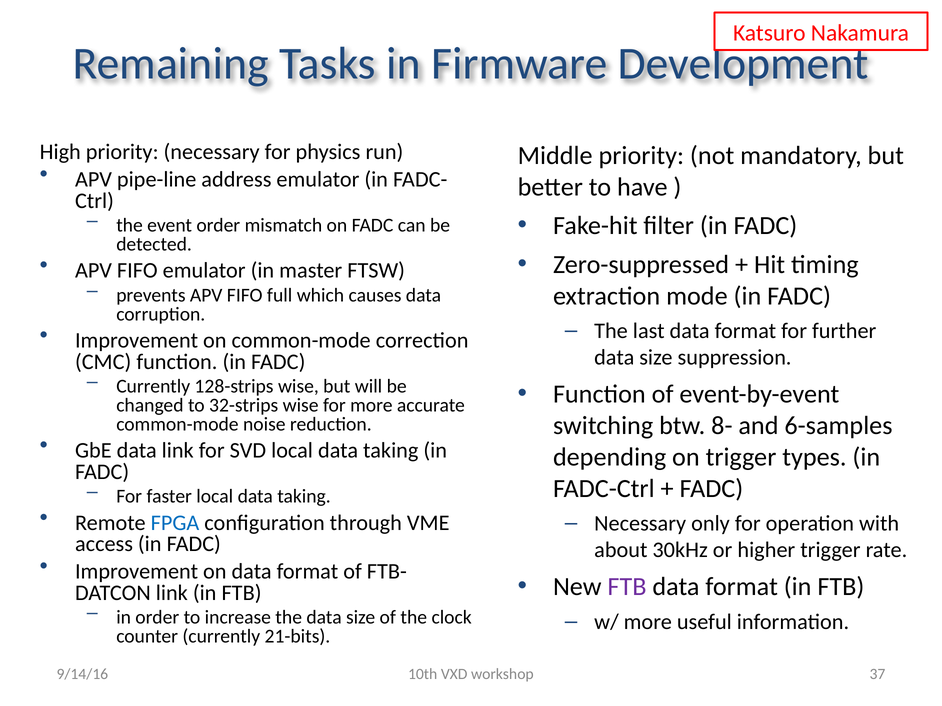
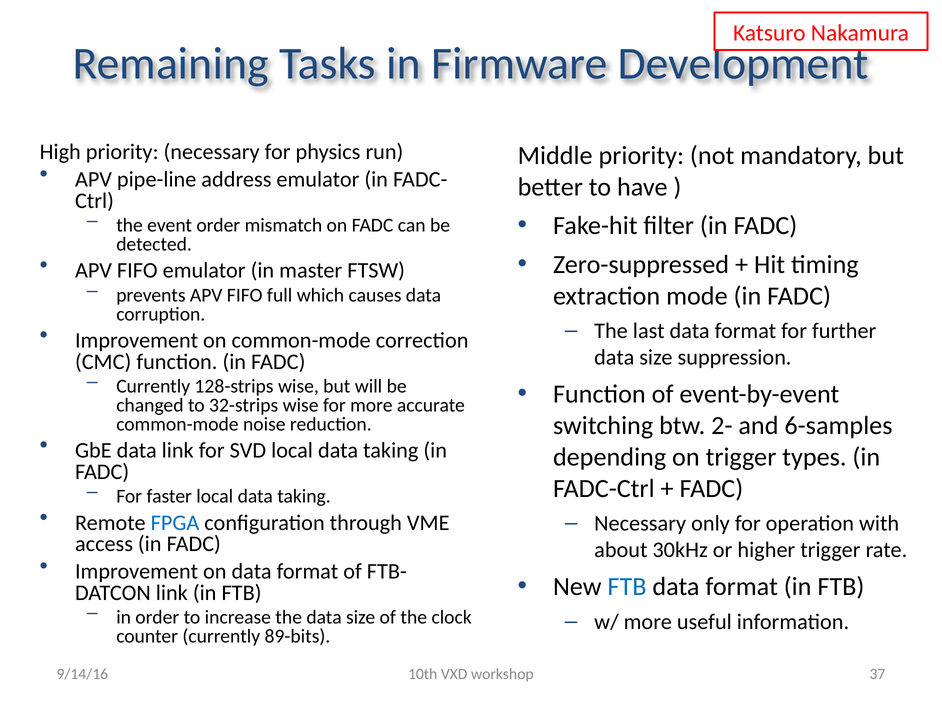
8-: 8- -> 2-
FTB at (627, 587) colour: purple -> blue
21-bits: 21-bits -> 89-bits
